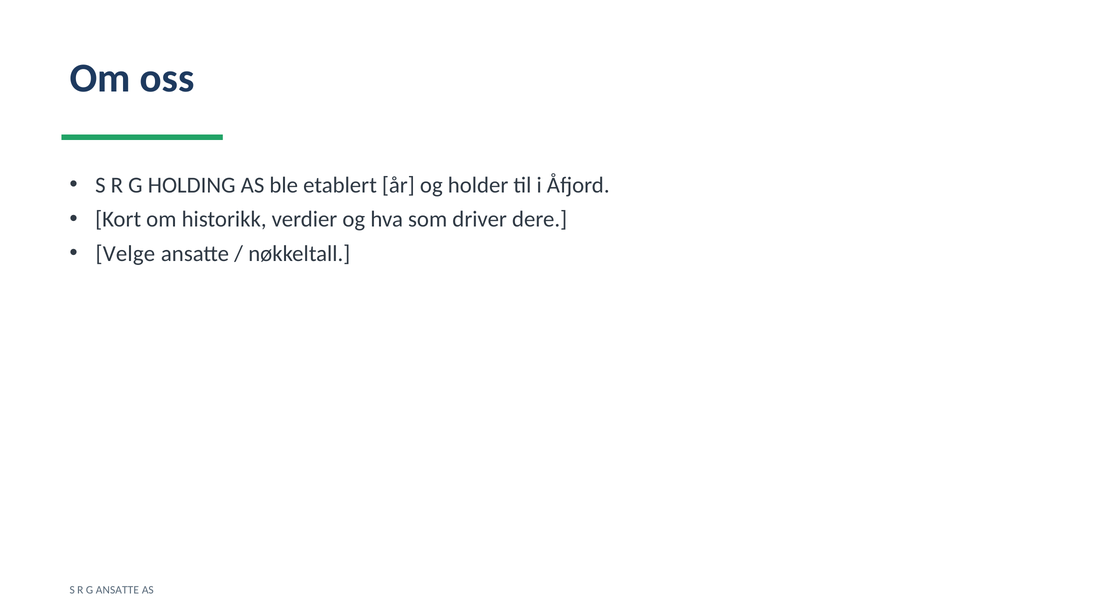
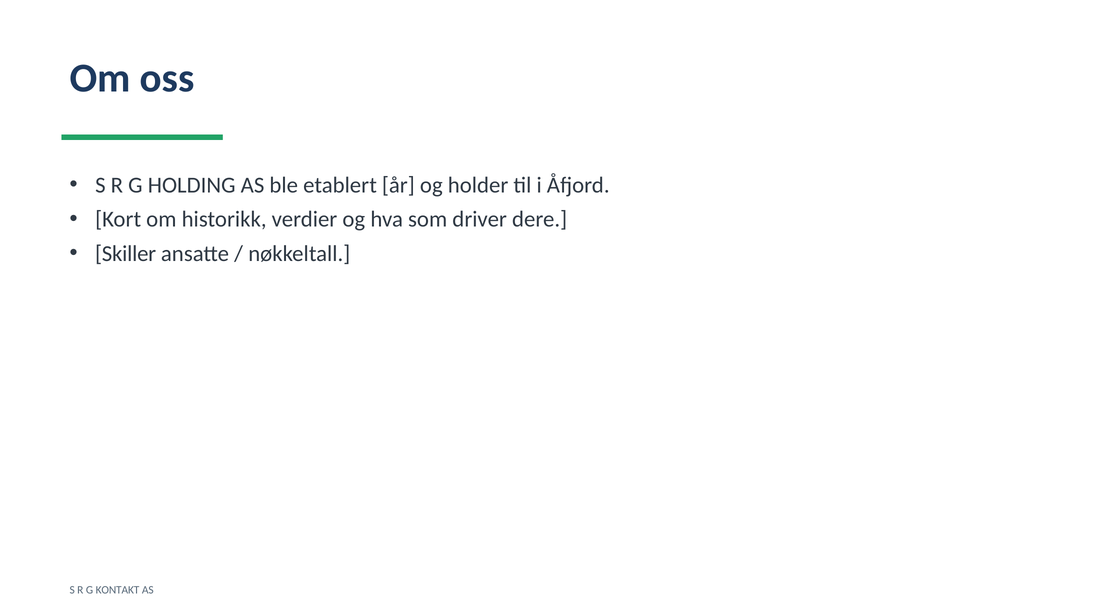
Velge: Velge -> Skiller
G ANSATTE: ANSATTE -> KONTAKT
